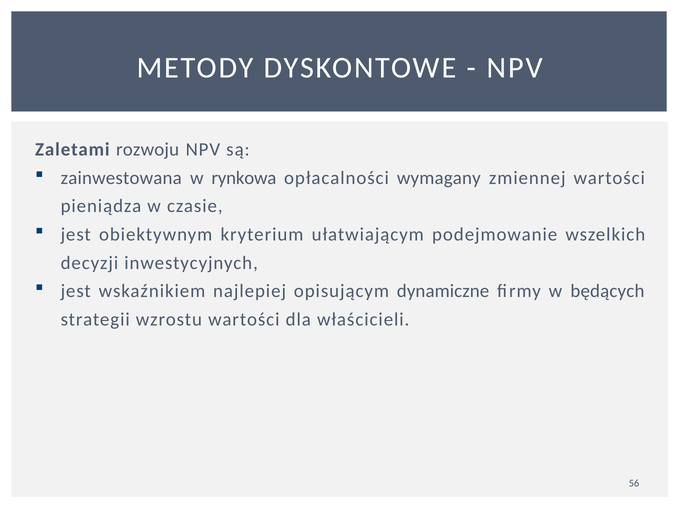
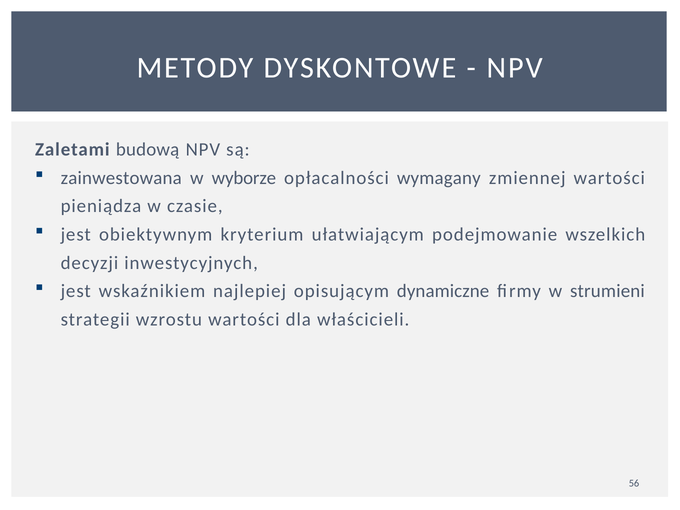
rozwoju: rozwoju -> budową
rynkowa: rynkowa -> wyborze
będących: będących -> strumieni
